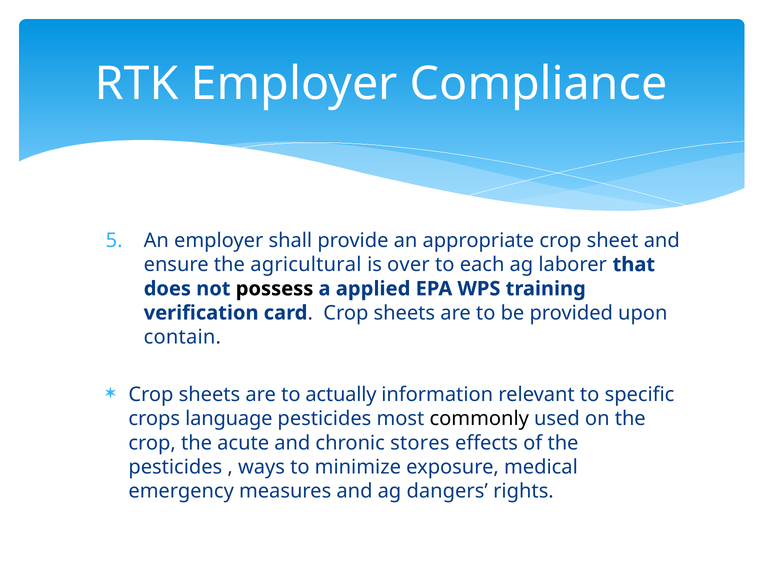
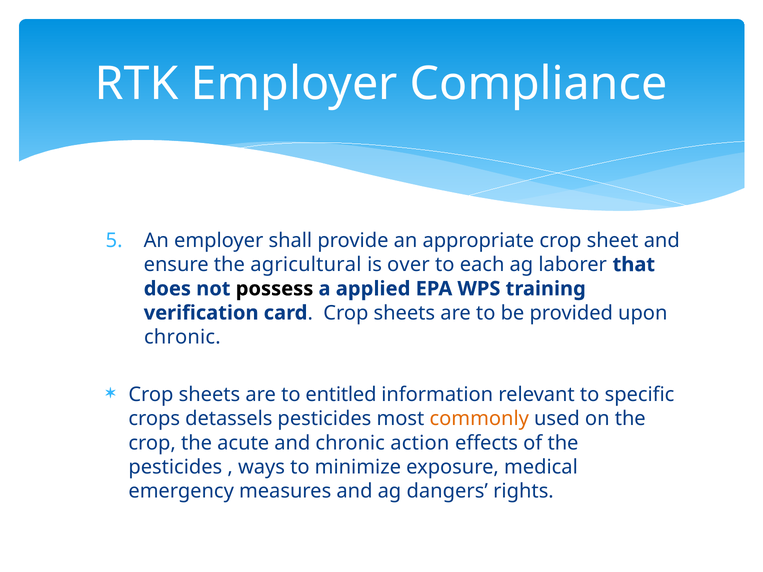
contain at (182, 337): contain -> chronic
actually: actually -> entitled
language: language -> detassels
commonly colour: black -> orange
stores: stores -> action
